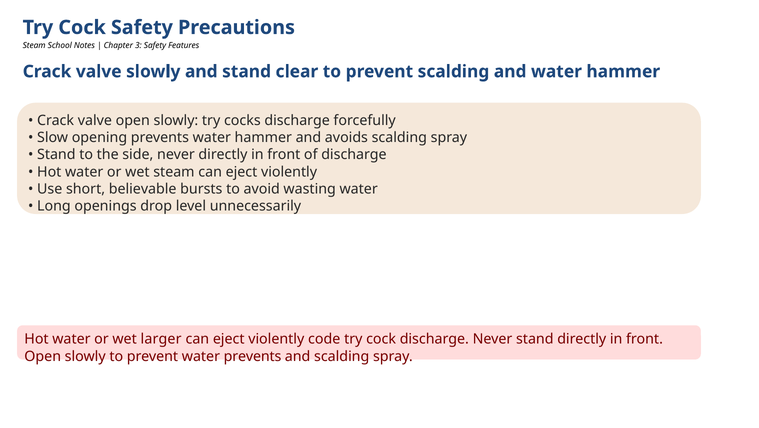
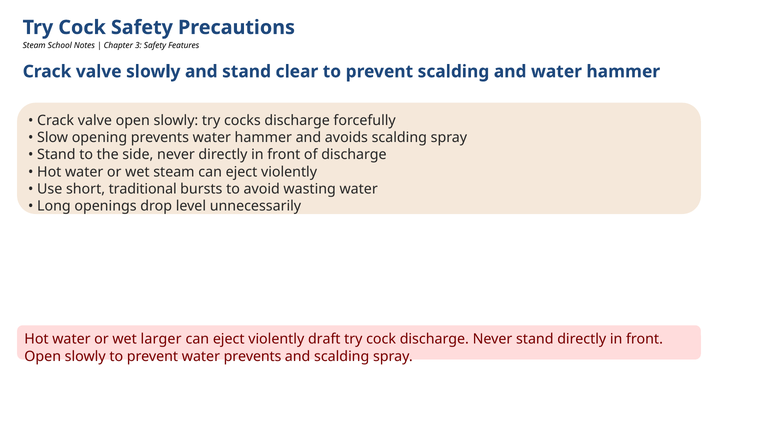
believable: believable -> traditional
code: code -> draft
